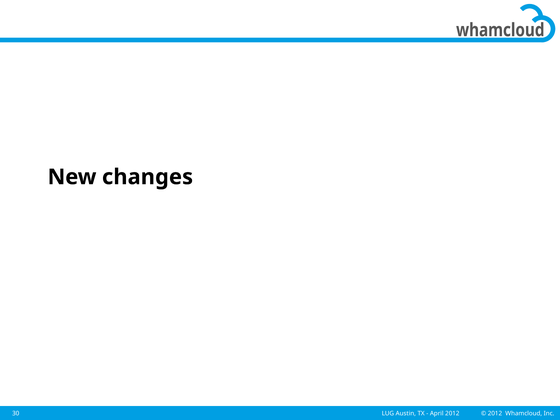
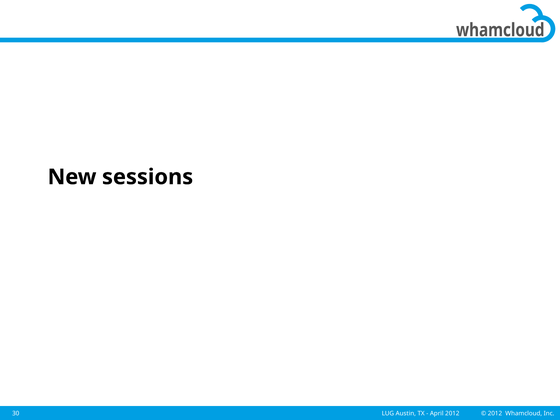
changes: changes -> sessions
